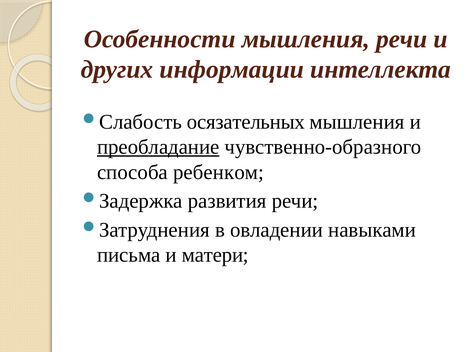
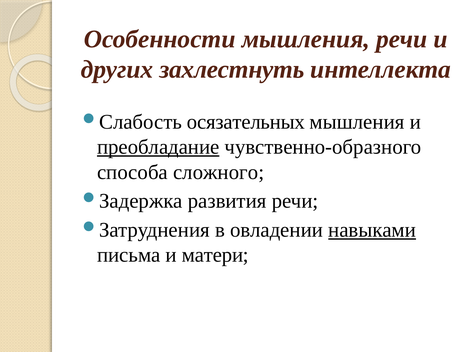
информации: информации -> захлестнуть
ребенком: ребенком -> сложного
навыками underline: none -> present
